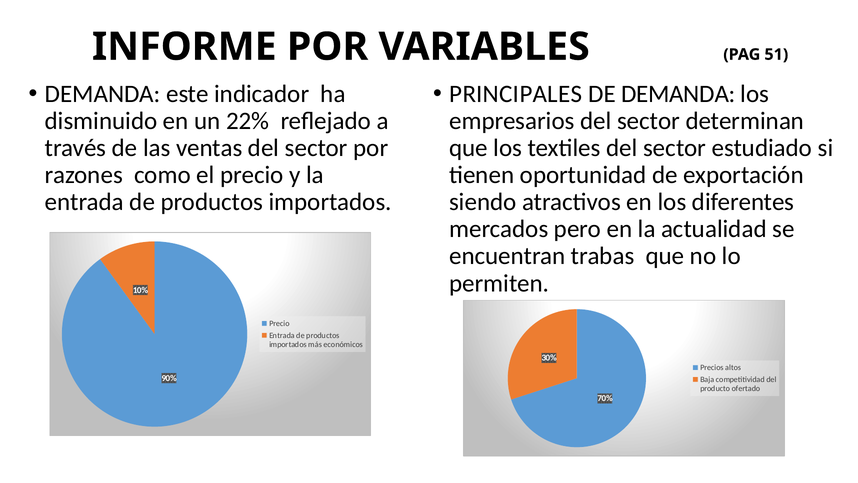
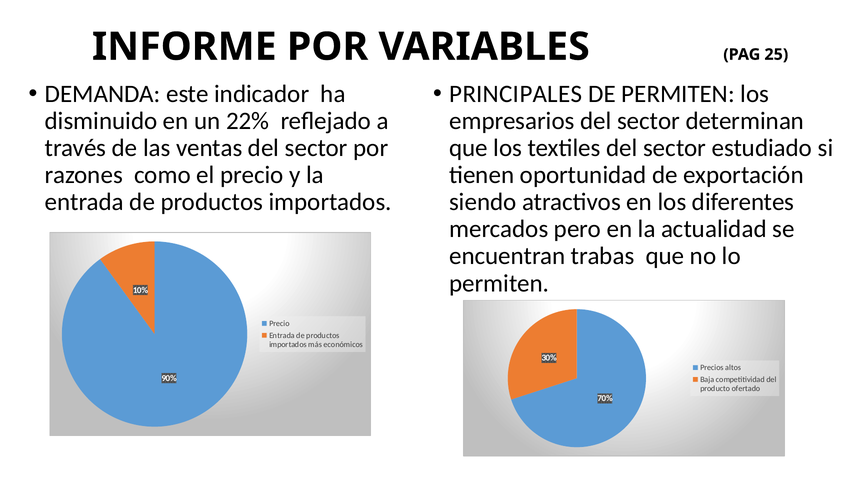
51: 51 -> 25
DE DEMANDA: DEMANDA -> PERMITEN
